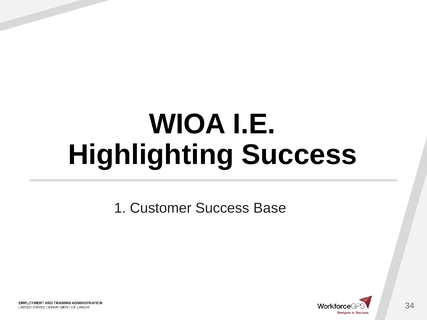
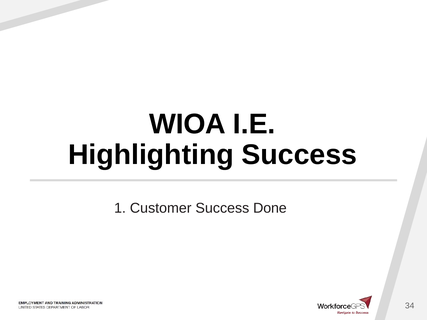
Base: Base -> Done
